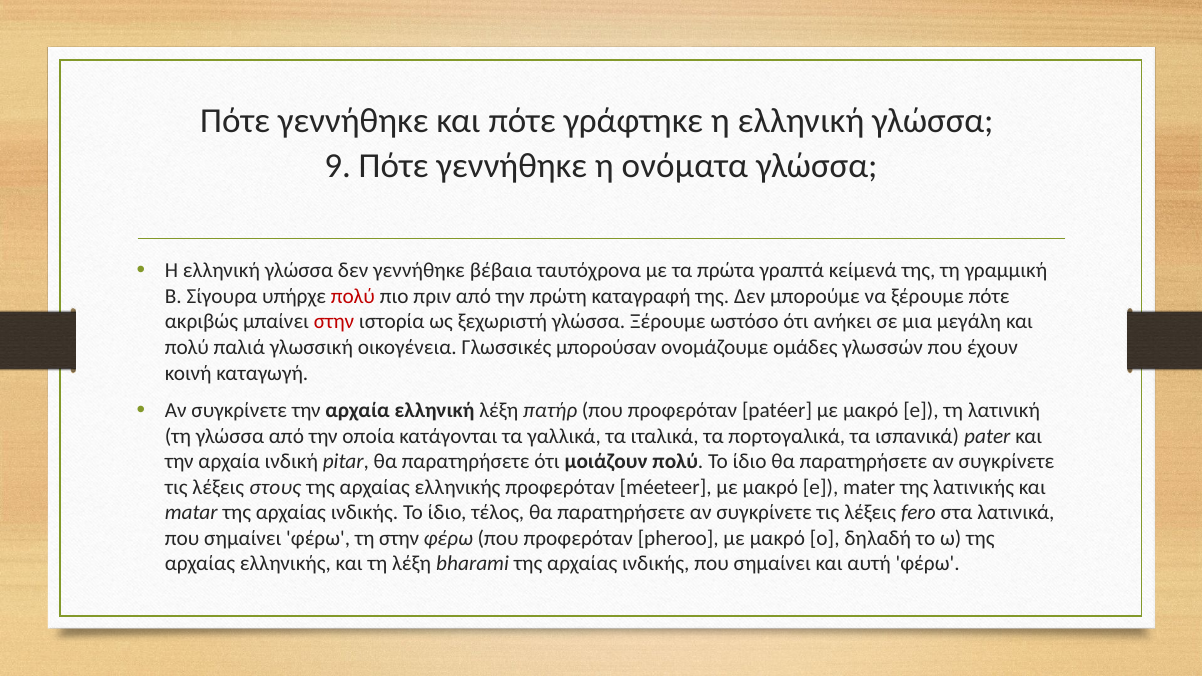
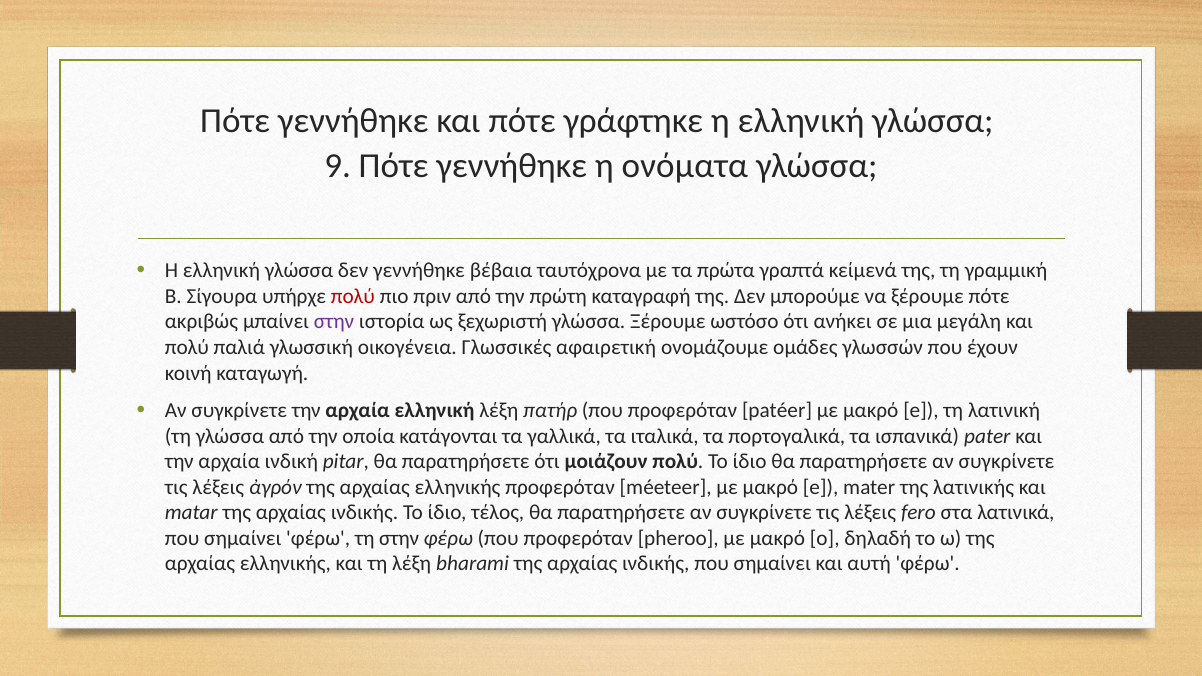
στην at (334, 322) colour: red -> purple
μπορούσαν: μπορούσαν -> αφαιρετική
στους: στους -> ἀγρόν
